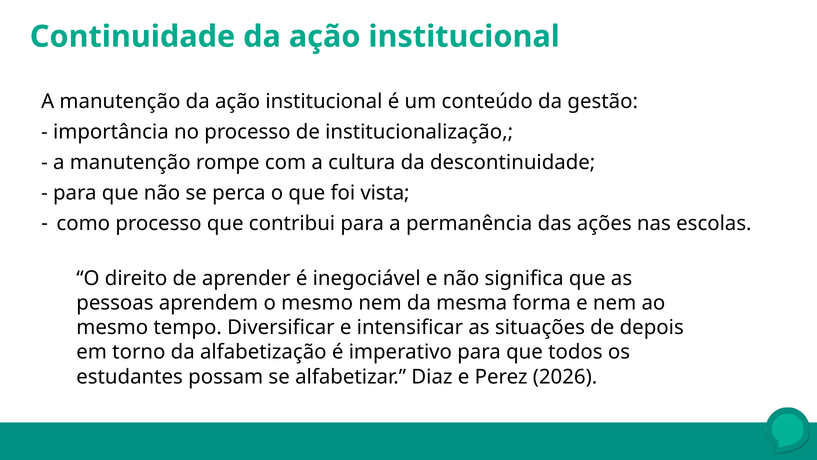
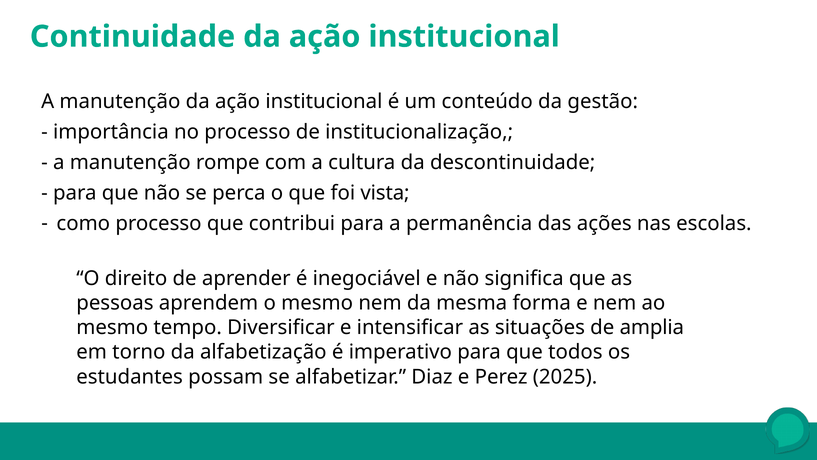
depois: depois -> amplia
2026: 2026 -> 2025
